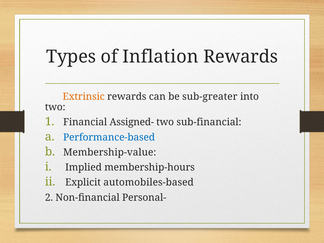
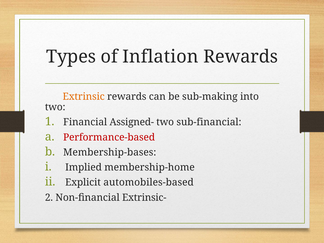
sub-greater: sub-greater -> sub-making
Performance-based colour: blue -> red
Membership-value: Membership-value -> Membership-bases
membership-hours: membership-hours -> membership-home
Personal-: Personal- -> Extrinsic-
